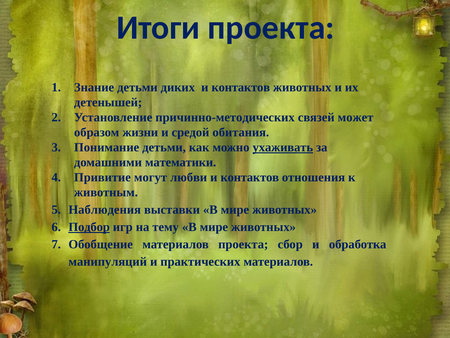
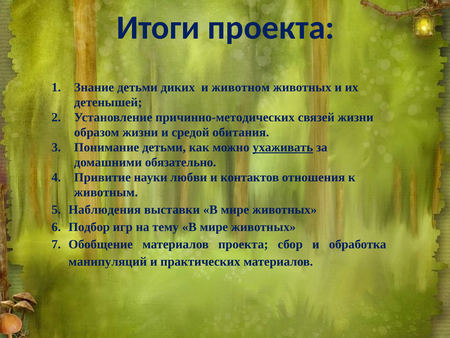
диких и контактов: контактов -> животном
связей может: может -> жизни
математики: математики -> обязательно
могут: могут -> науки
Подбор underline: present -> none
